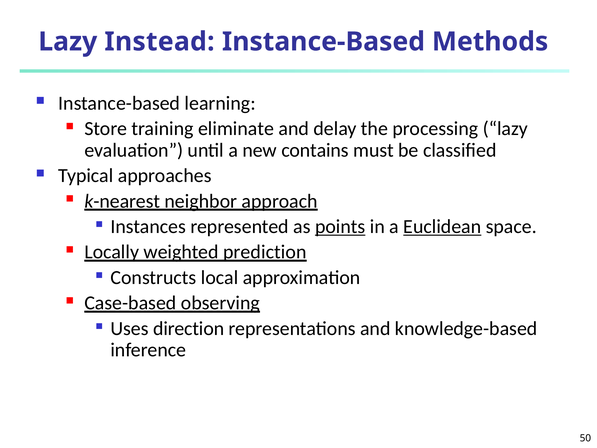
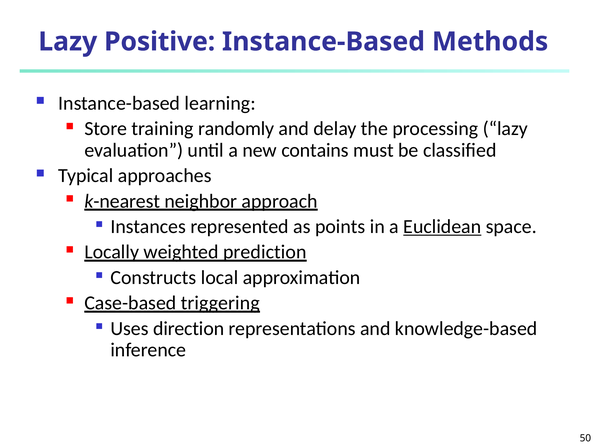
Instead: Instead -> Positive
eliminate: eliminate -> randomly
points underline: present -> none
observing: observing -> triggering
